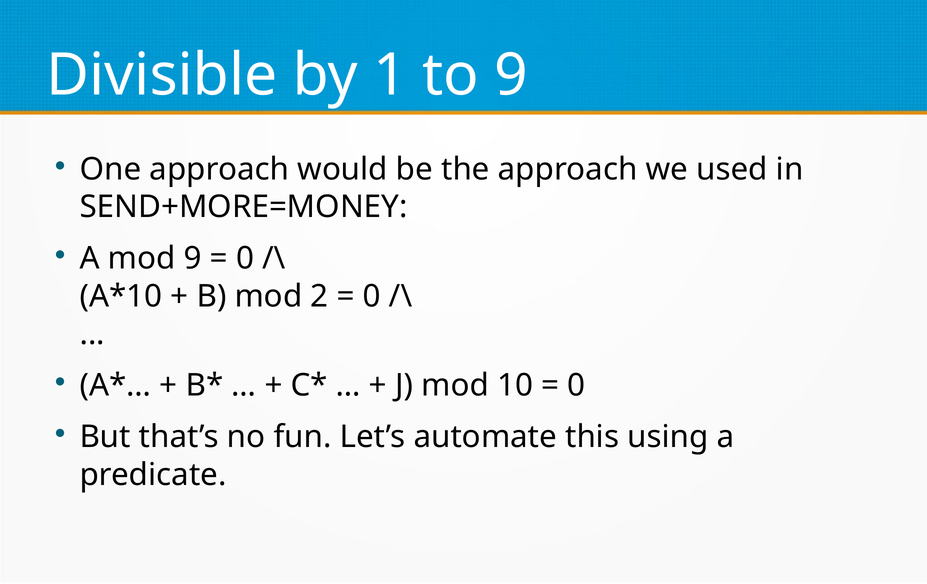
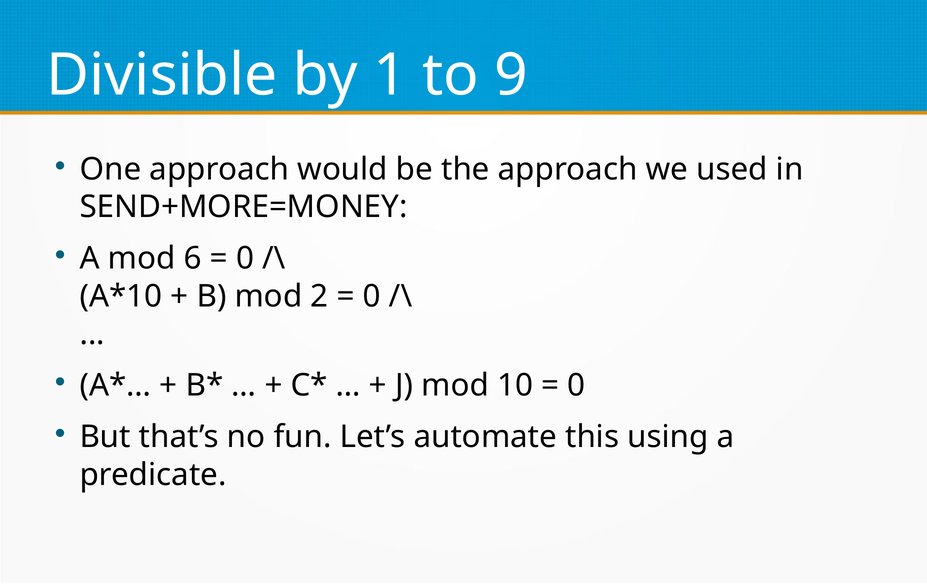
mod 9: 9 -> 6
